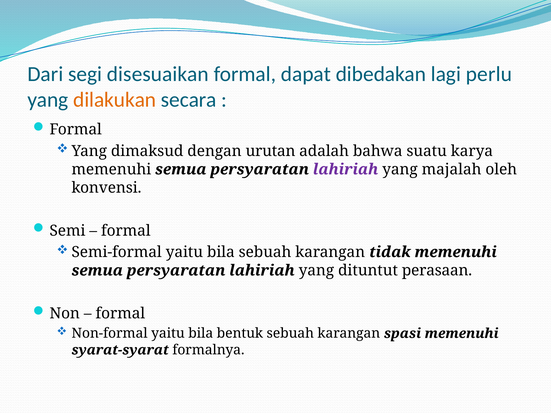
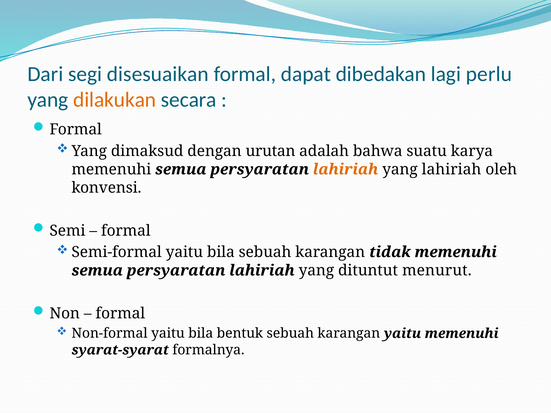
lahiriah at (346, 169) colour: purple -> orange
yang majalah: majalah -> lahiriah
perasaan: perasaan -> menurut
karangan spasi: spasi -> yaitu
